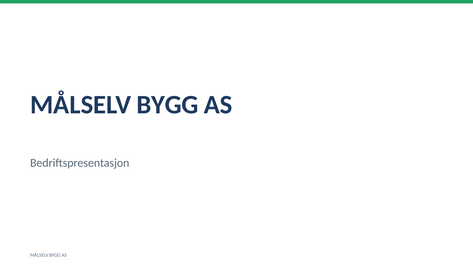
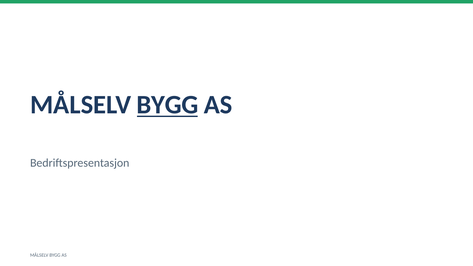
BYGG at (168, 105) underline: none -> present
